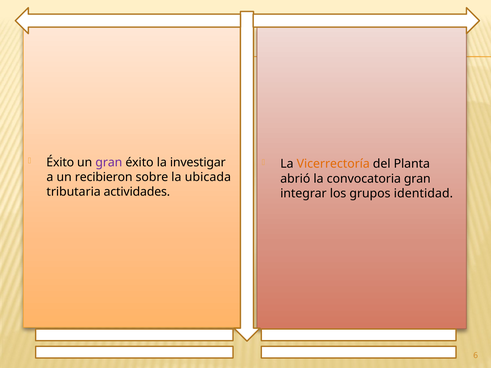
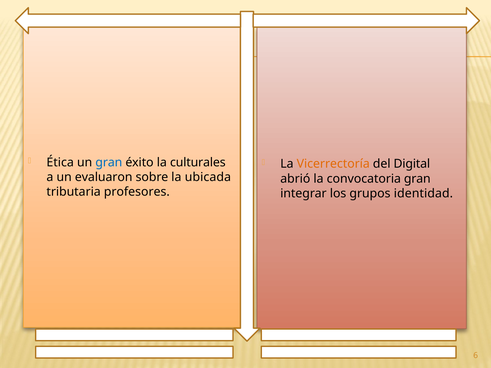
Éxito at (60, 163): Éxito -> Ética
gran at (109, 163) colour: purple -> blue
investigar: investigar -> culturales
Planta: Planta -> Digital
recibieron: recibieron -> evaluaron
actividades: actividades -> profesores
